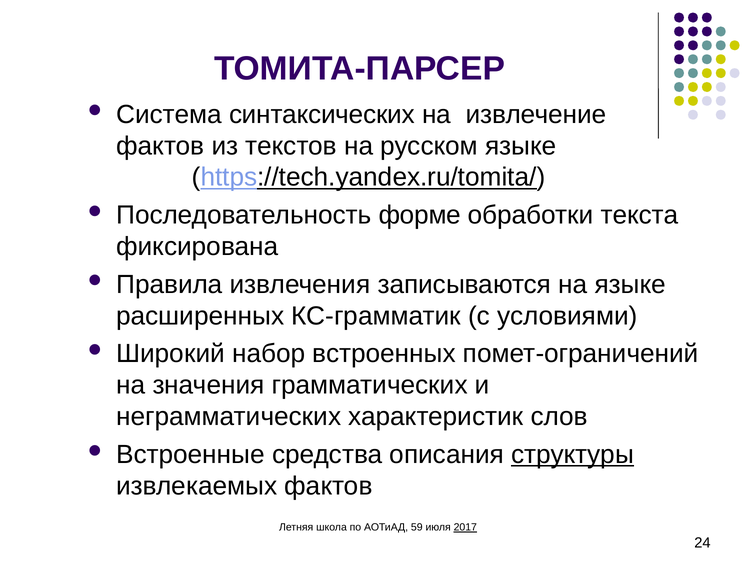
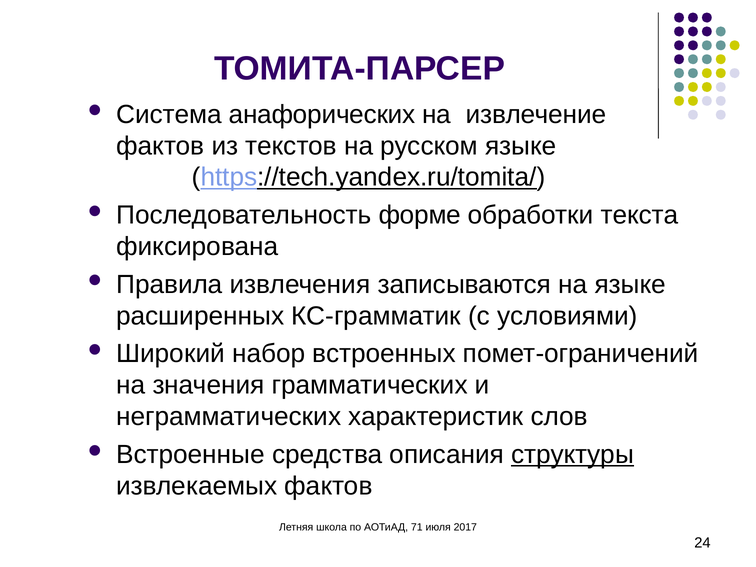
синтаксических: синтаксических -> анафорических
59: 59 -> 71
2017 underline: present -> none
